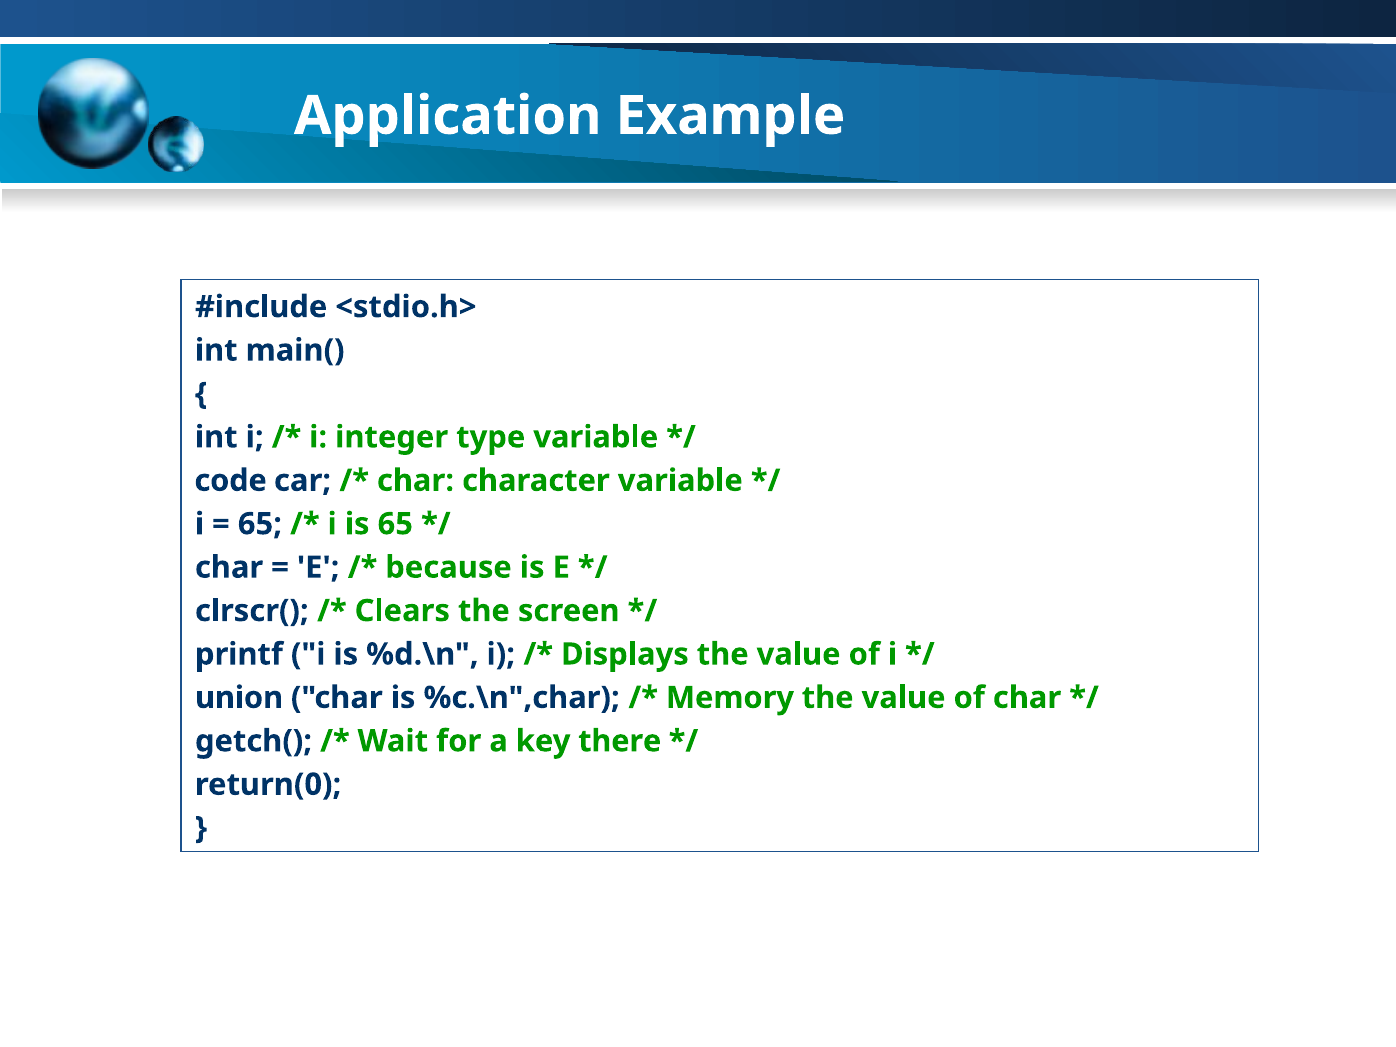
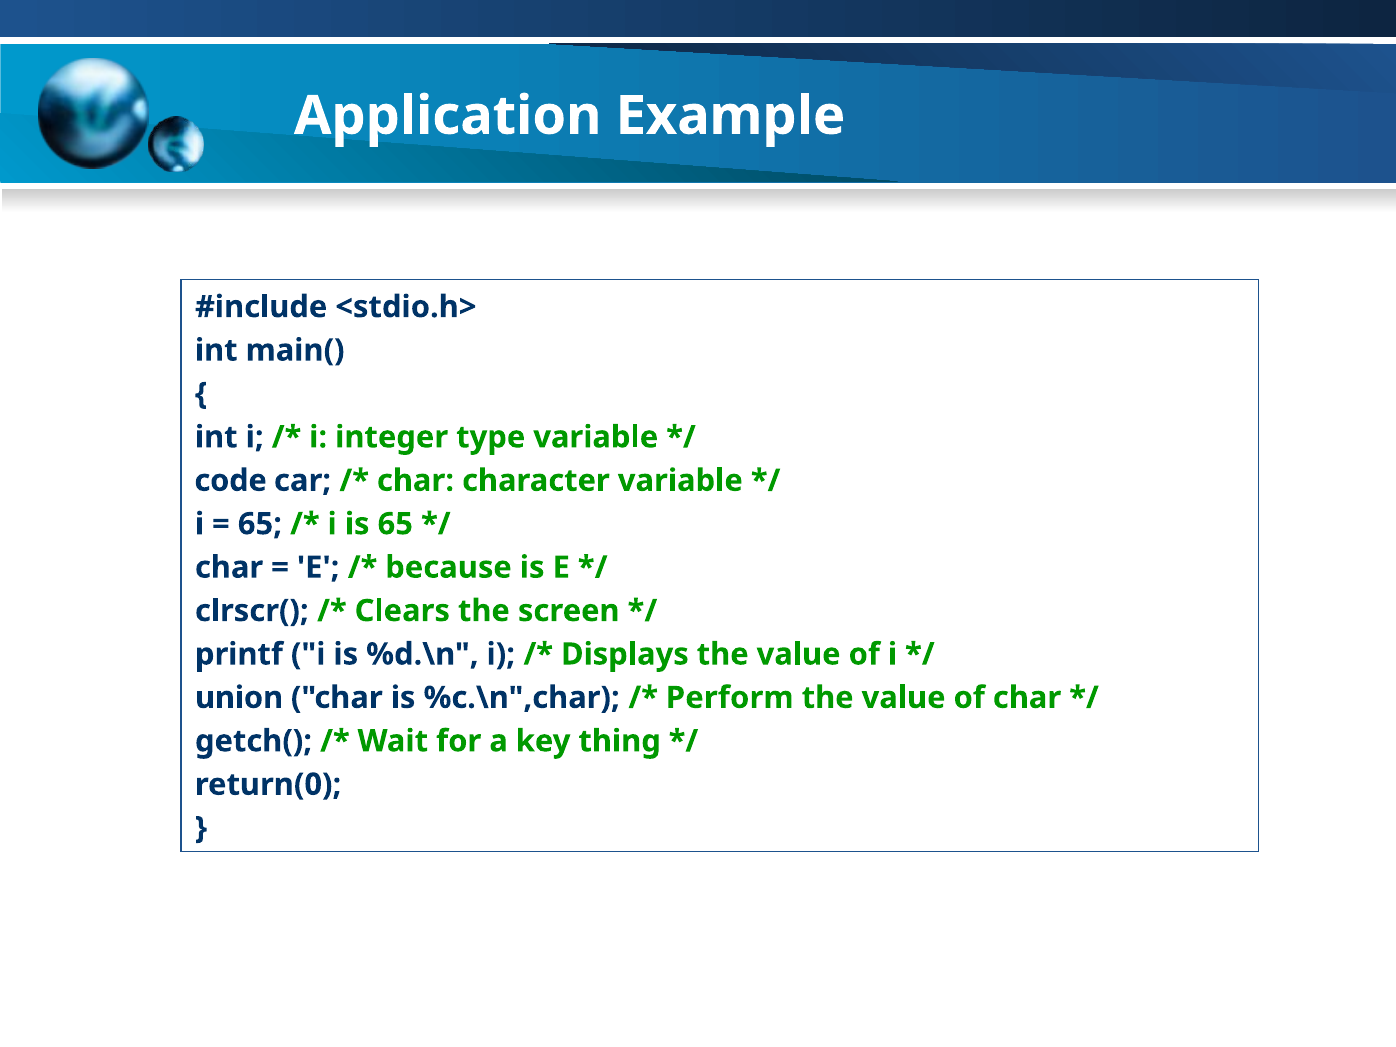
Memory: Memory -> Perform
there: there -> thing
